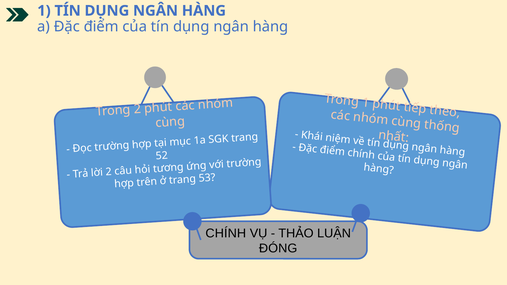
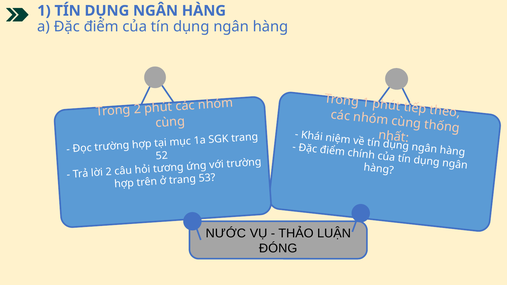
CHÍNH at (226, 233): CHÍNH -> NƯỚC
